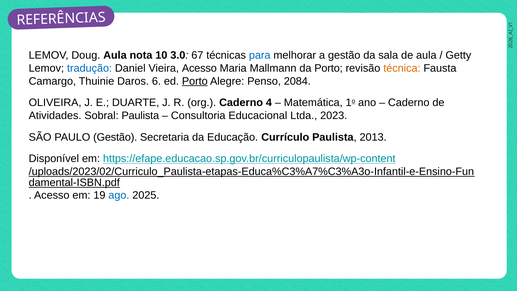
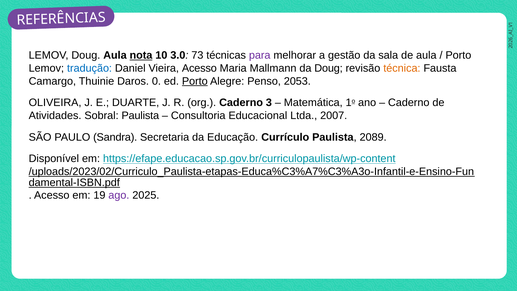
nota underline: none -> present
67: 67 -> 73
para colour: blue -> purple
Getty at (458, 55): Getty -> Porto
da Porto: Porto -> Doug
Daros 6: 6 -> 0
2084: 2084 -> 2053
4: 4 -> 3
2023: 2023 -> 2007
PAULO Gestão: Gestão -> Sandra
2013: 2013 -> 2089
ago colour: blue -> purple
